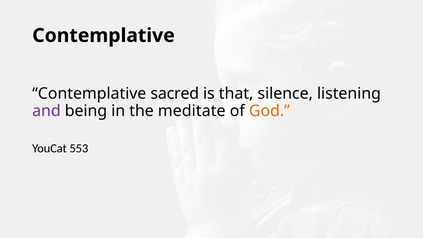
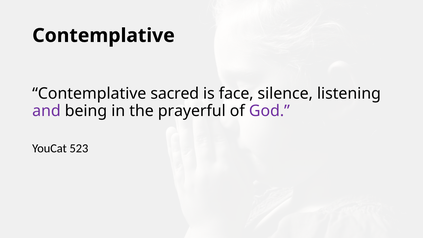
that: that -> face
meditate: meditate -> prayerful
God colour: orange -> purple
553: 553 -> 523
